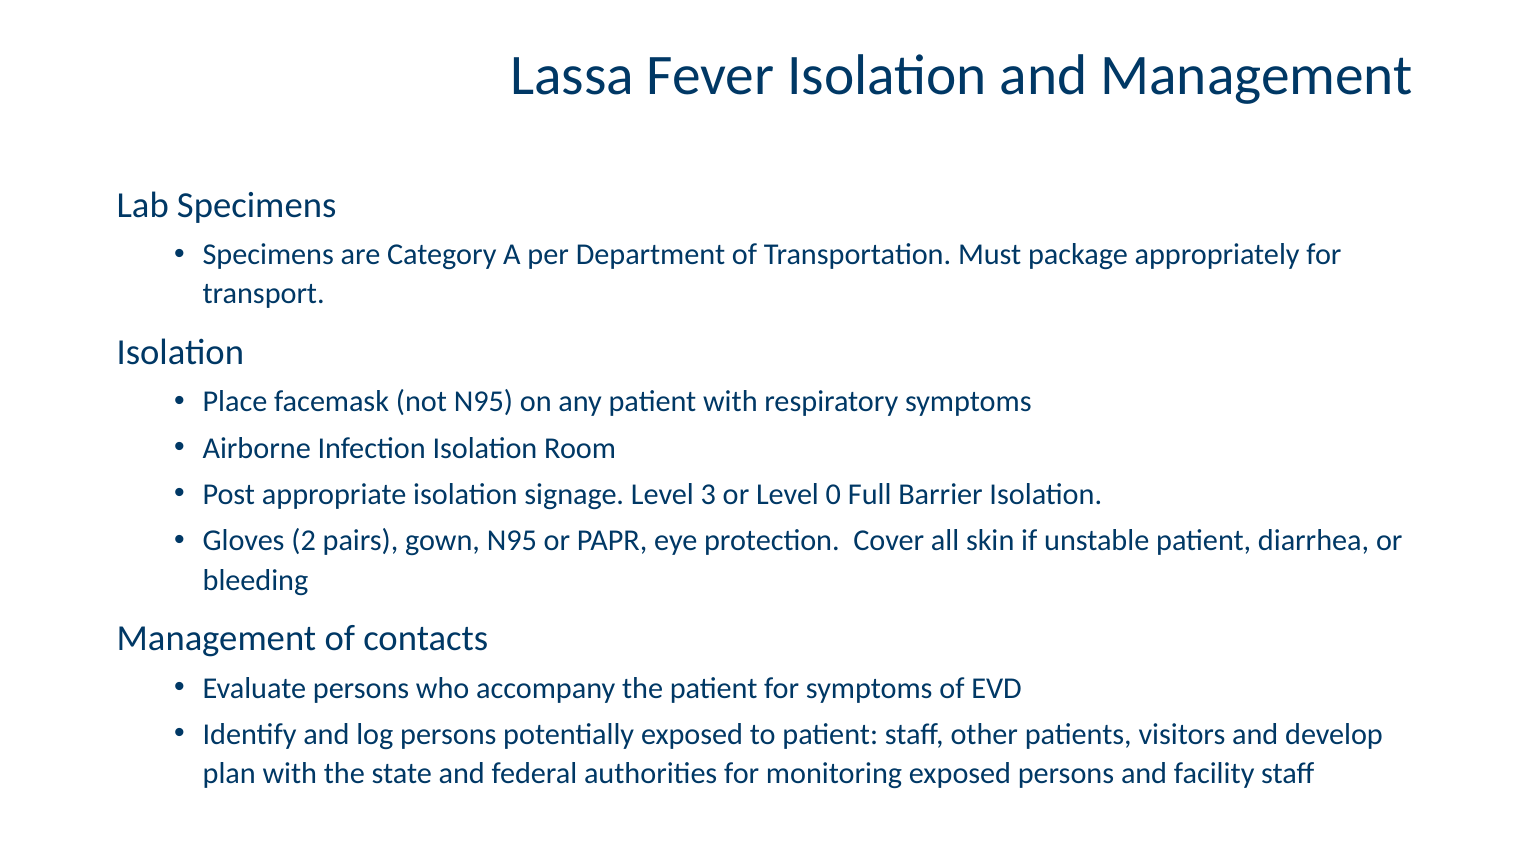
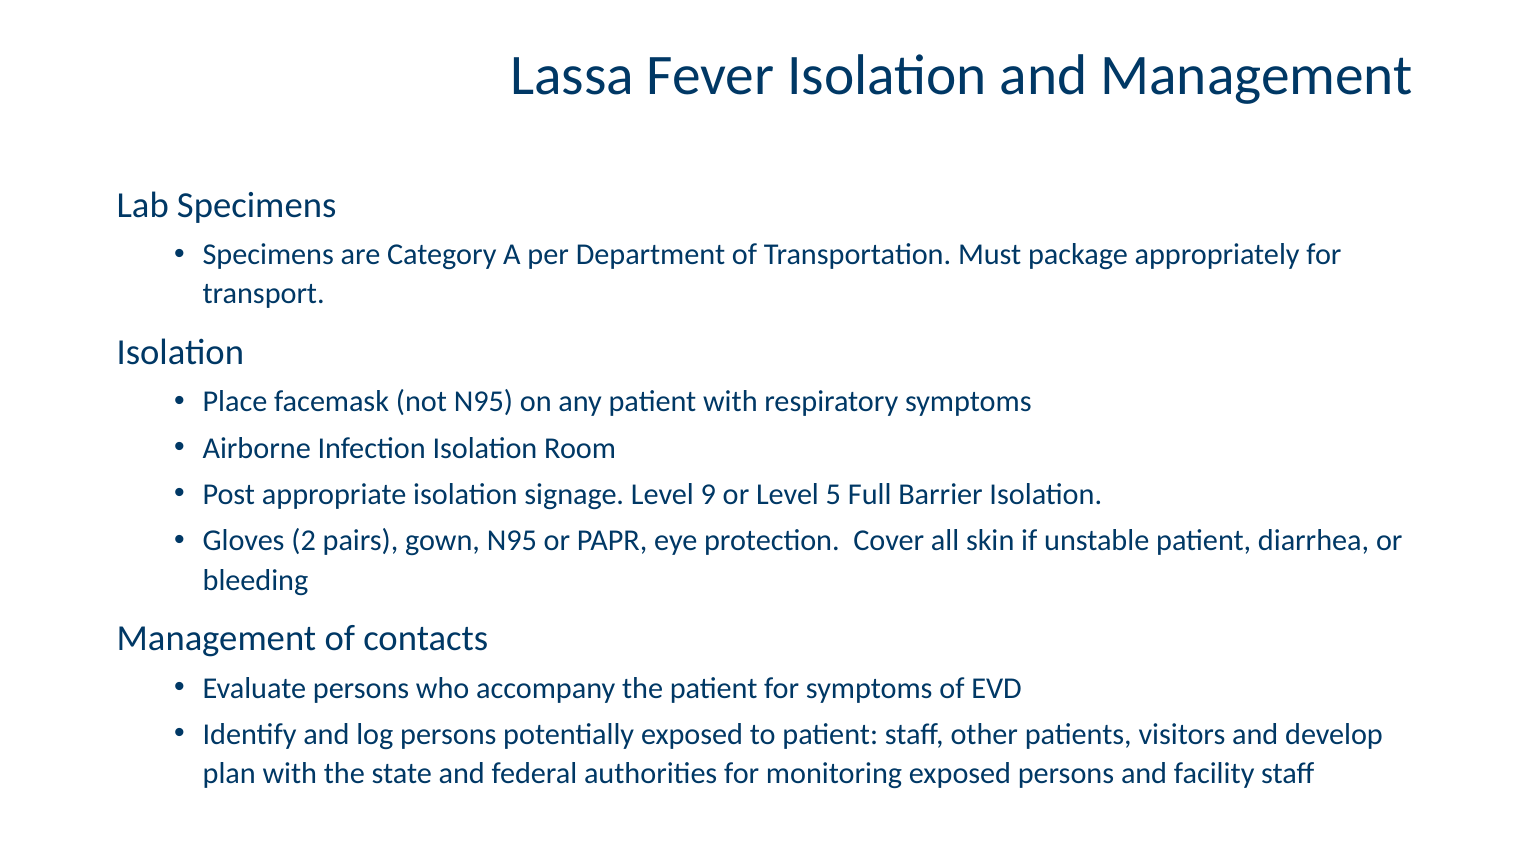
3: 3 -> 9
0: 0 -> 5
